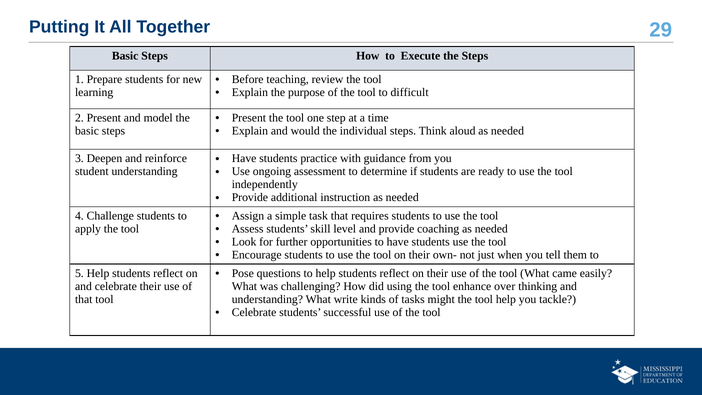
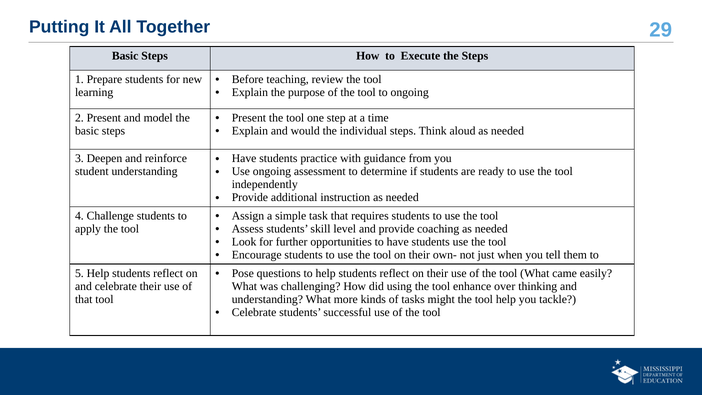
to difficult: difficult -> ongoing
write: write -> more
